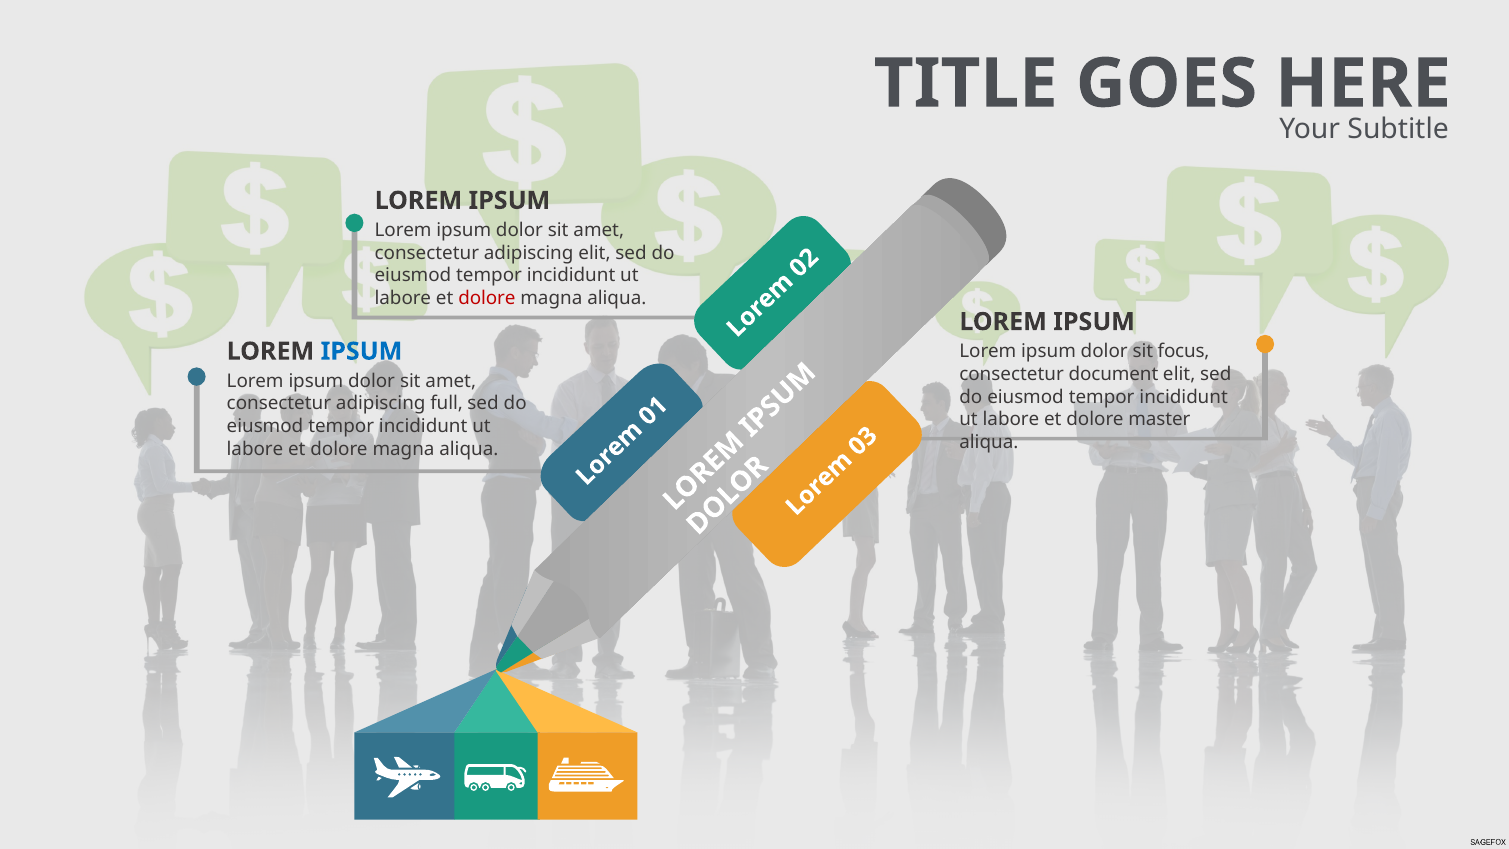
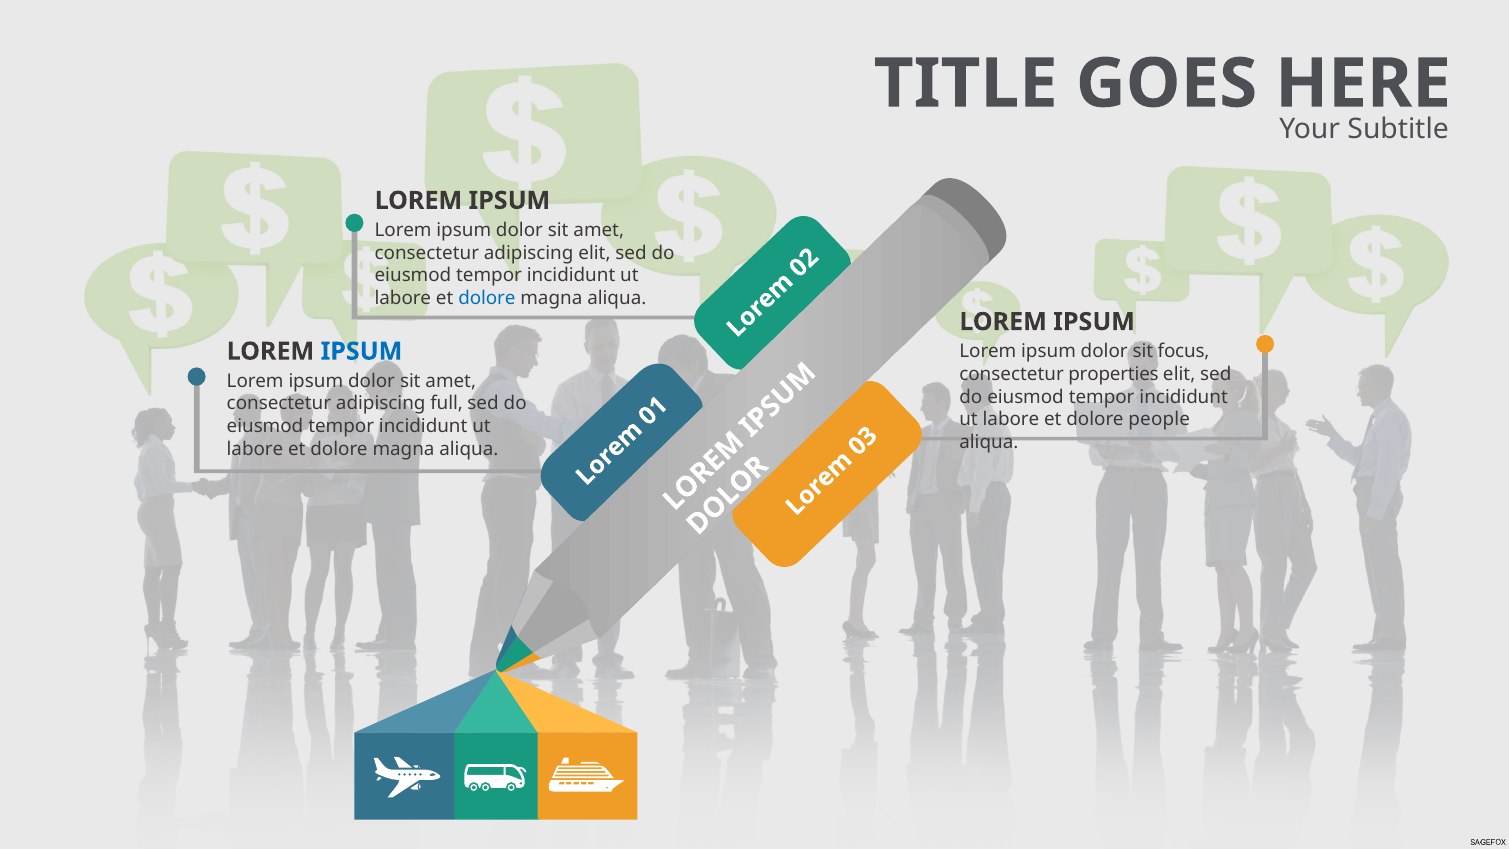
dolore at (487, 298) colour: red -> blue
document: document -> properties
master: master -> people
